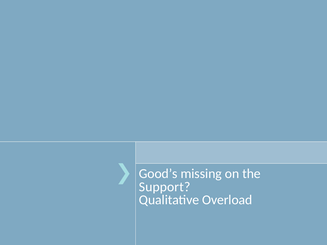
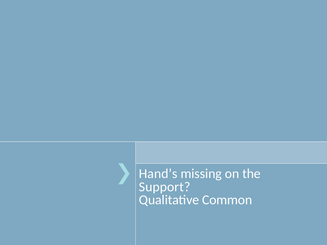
Good’s: Good’s -> Hand’s
Overload: Overload -> Common
